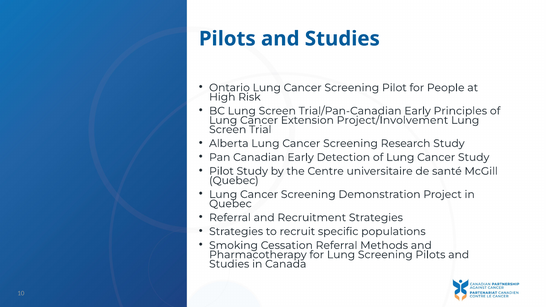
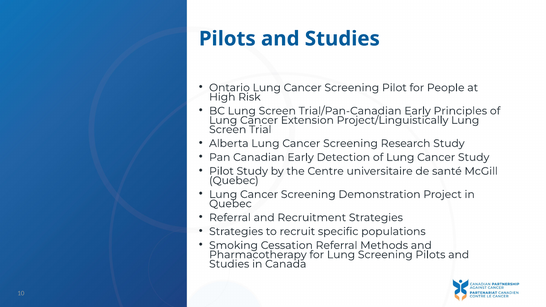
Project/Involvement: Project/Involvement -> Project/Linguistically
